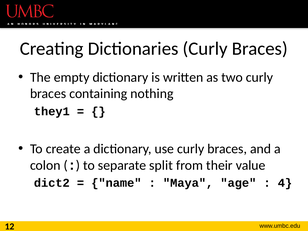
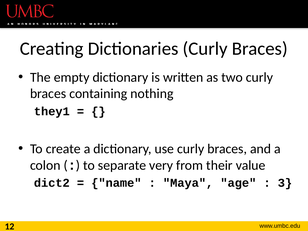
split: split -> very
4: 4 -> 3
